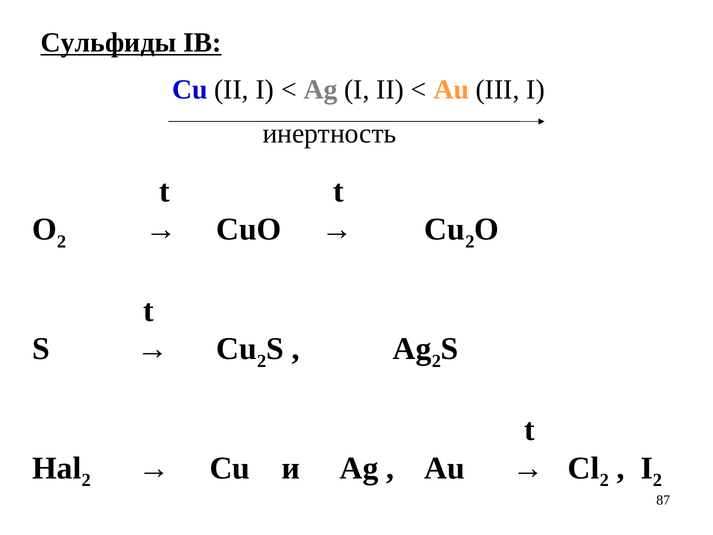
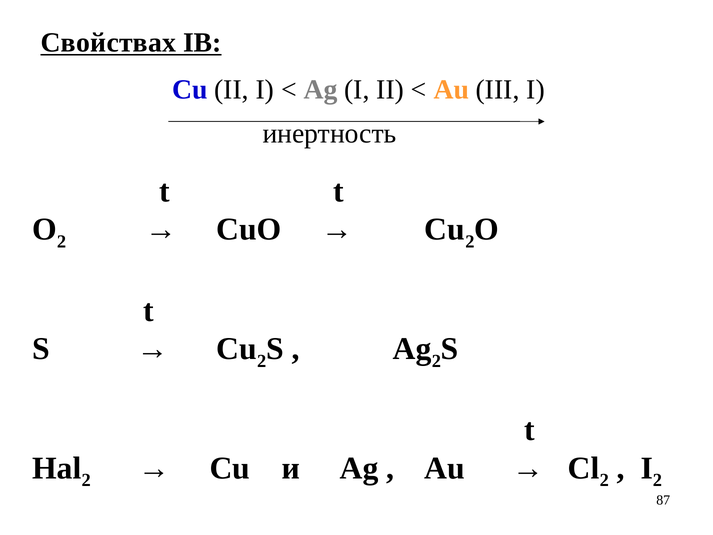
Сульфиды: Сульфиды -> Свойствах
